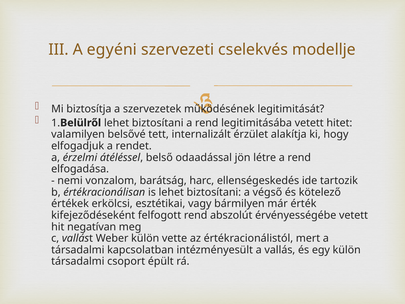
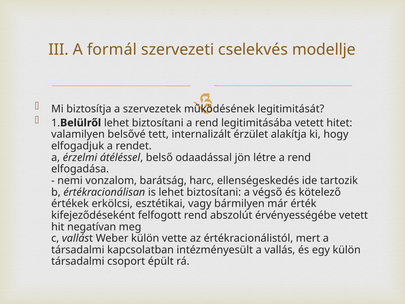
egyéni: egyéni -> formál
